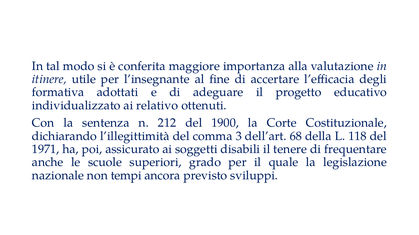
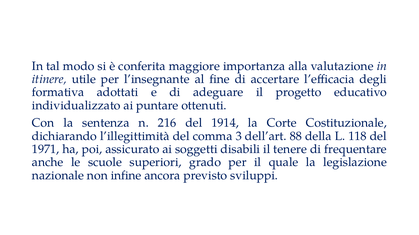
relativo: relativo -> puntare
212: 212 -> 216
1900: 1900 -> 1914
68: 68 -> 88
tempi: tempi -> infine
